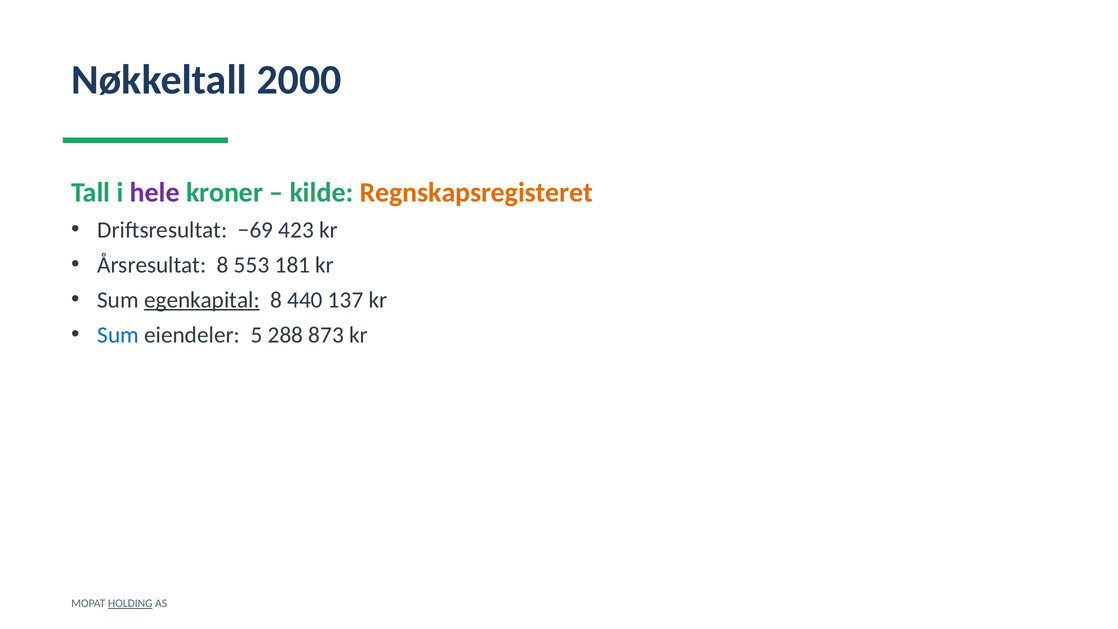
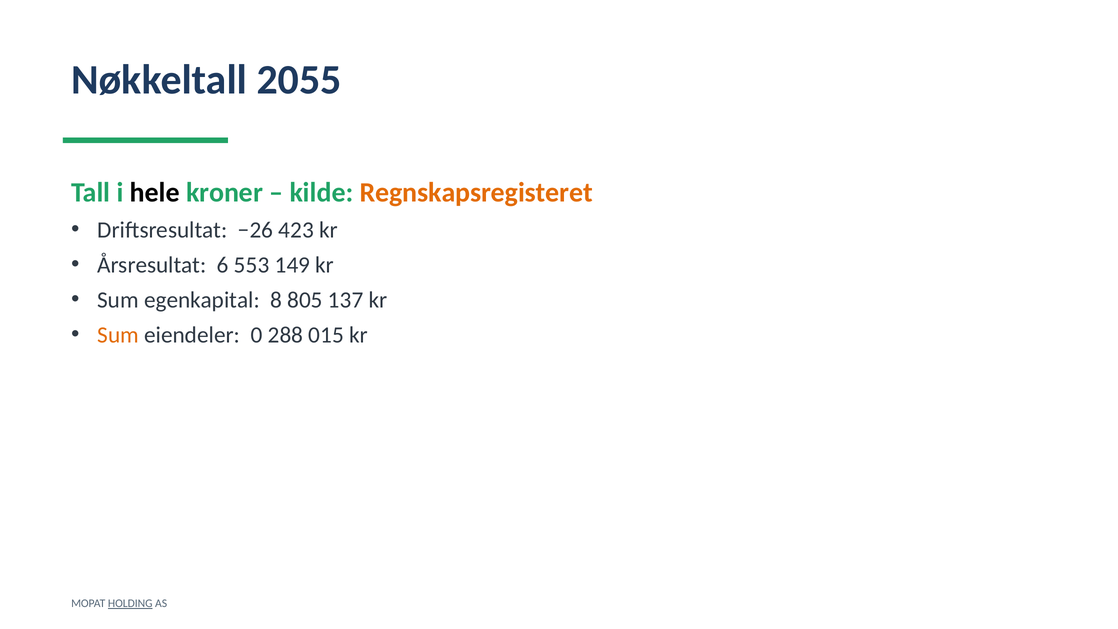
2000: 2000 -> 2055
hele colour: purple -> black
−69: −69 -> −26
Årsresultat 8: 8 -> 6
181: 181 -> 149
egenkapital underline: present -> none
440: 440 -> 805
Sum at (118, 335) colour: blue -> orange
5: 5 -> 0
873: 873 -> 015
